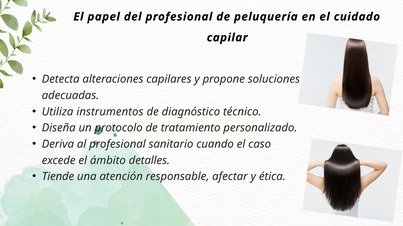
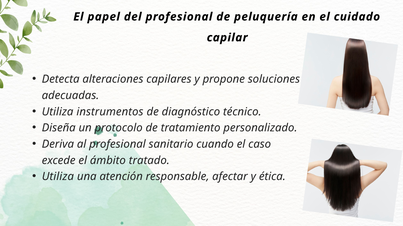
detalles: detalles -> tratado
Tiende at (58, 177): Tiende -> Utiliza
